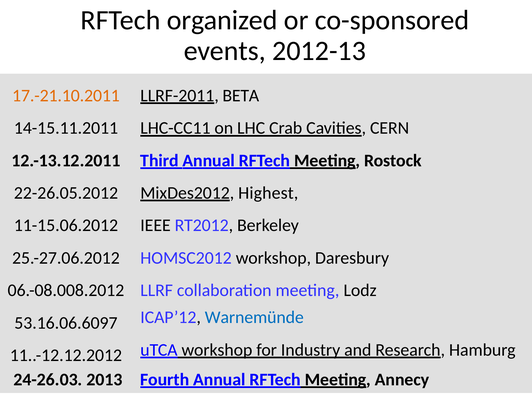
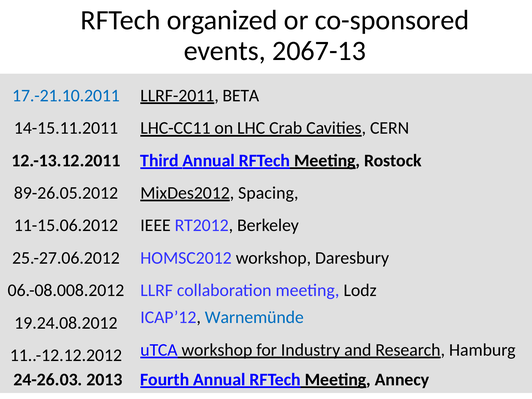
2012-13: 2012-13 -> 2067-13
17.-21.10.2011 colour: orange -> blue
22-26.05.2012: 22-26.05.2012 -> 89-26.05.2012
Highest: Highest -> Spacing
53.16.06.6097: 53.16.06.6097 -> 19.24.08.2012
